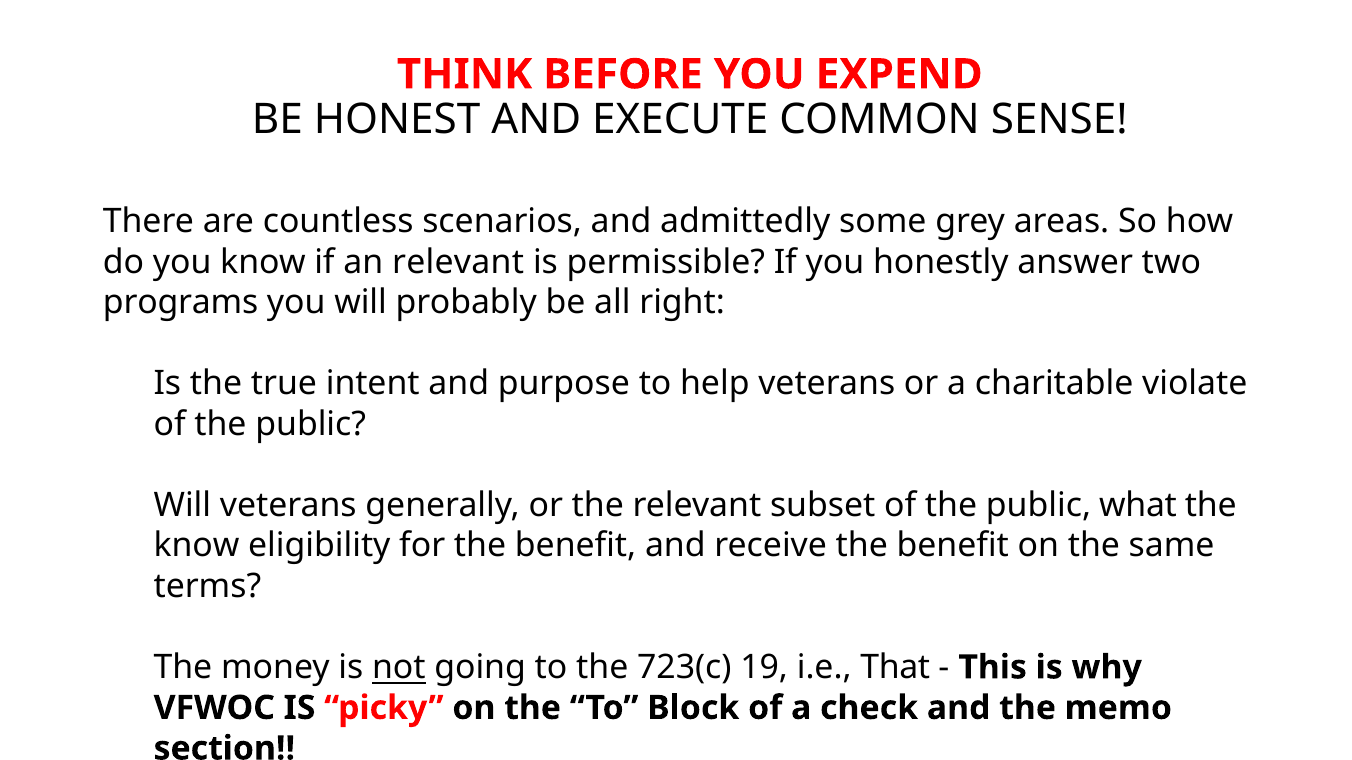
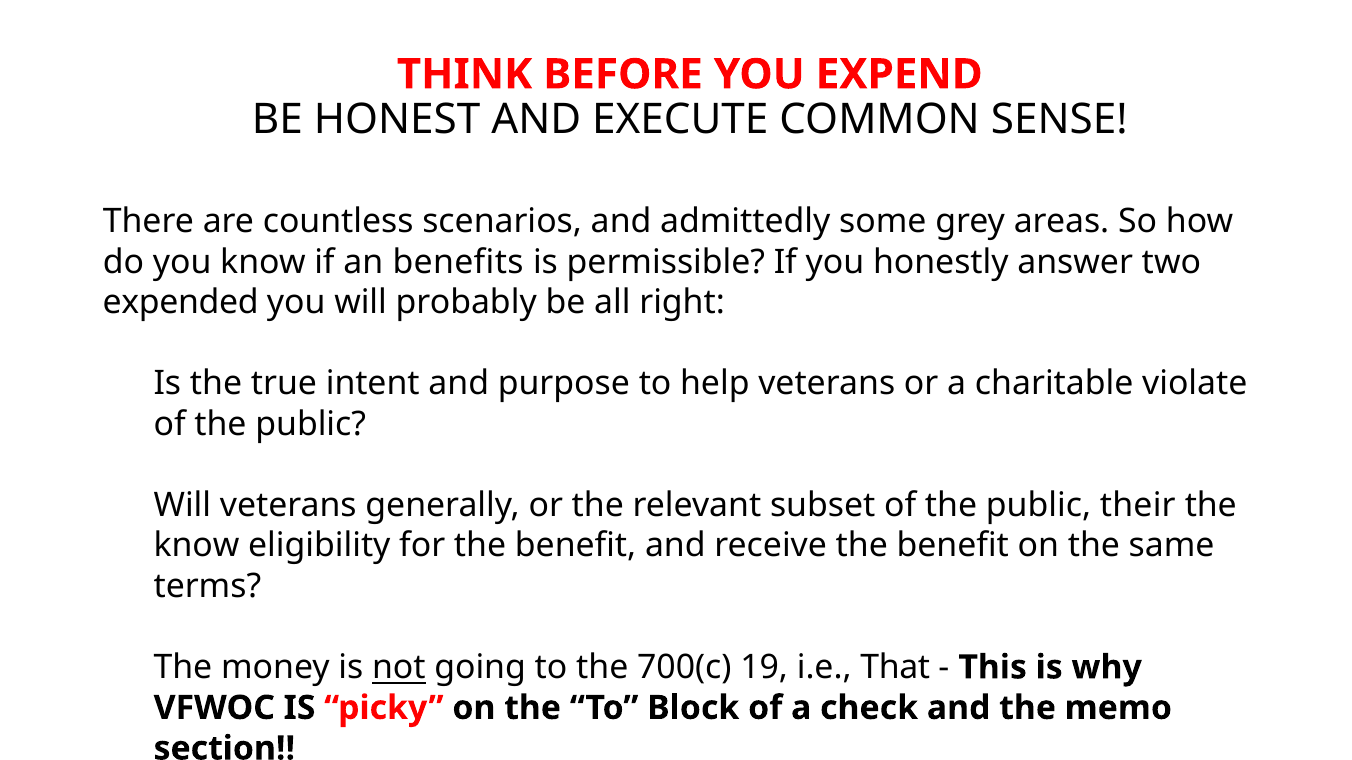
an relevant: relevant -> benefits
programs: programs -> expended
what: what -> their
723(c: 723(c -> 700(c
